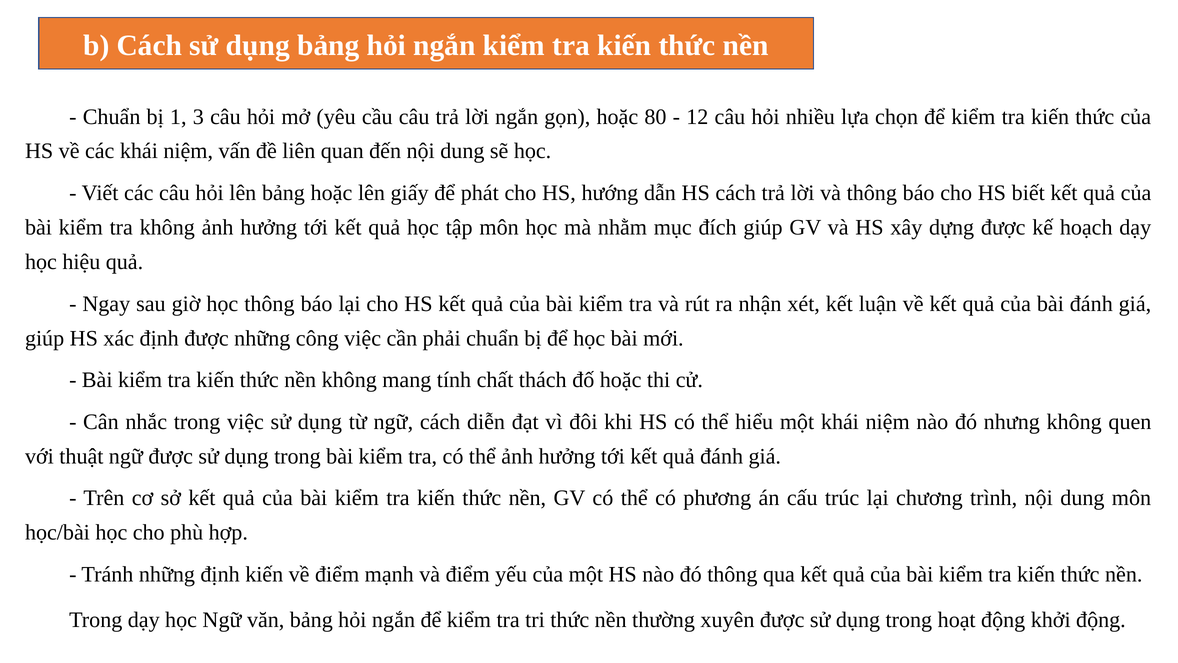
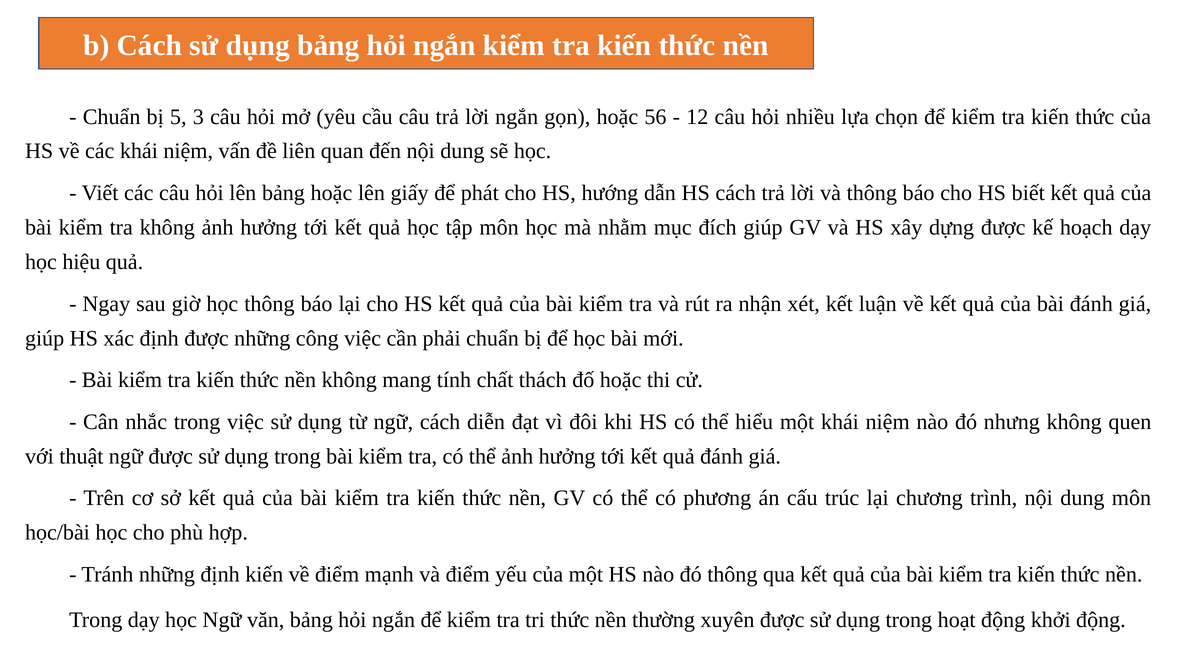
1: 1 -> 5
80: 80 -> 56
